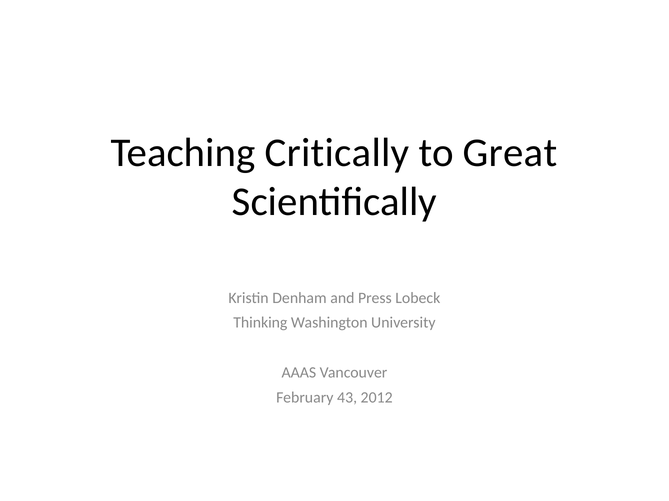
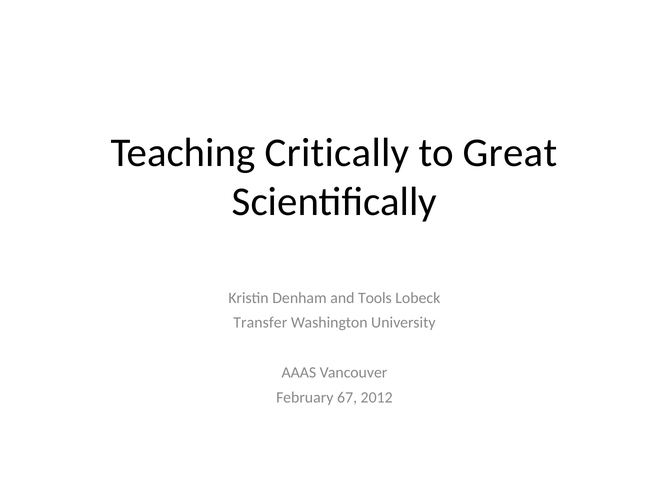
Press: Press -> Tools
Thinking: Thinking -> Transfer
43: 43 -> 67
